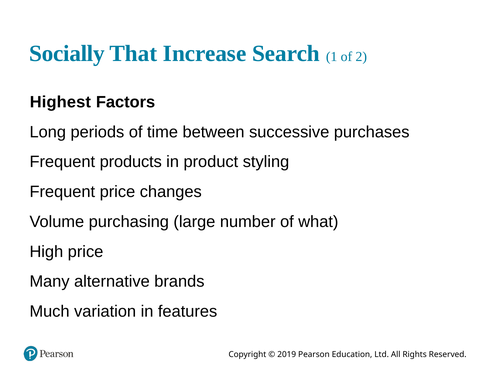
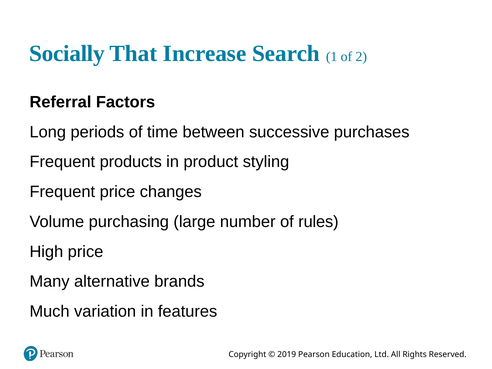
Highest: Highest -> Referral
what: what -> rules
